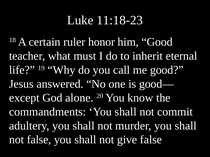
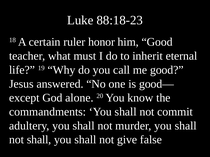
11:18-23: 11:18-23 -> 88:18-23
not false: false -> shall
